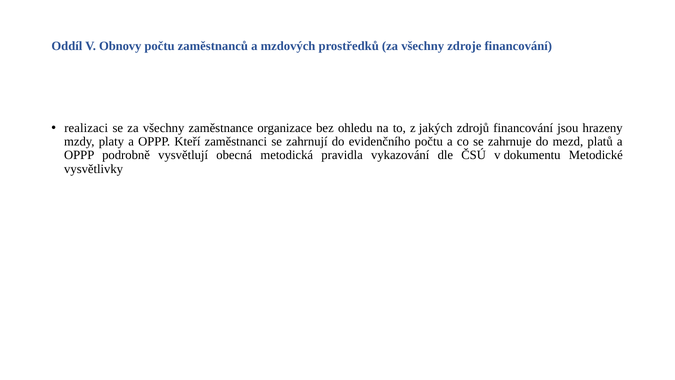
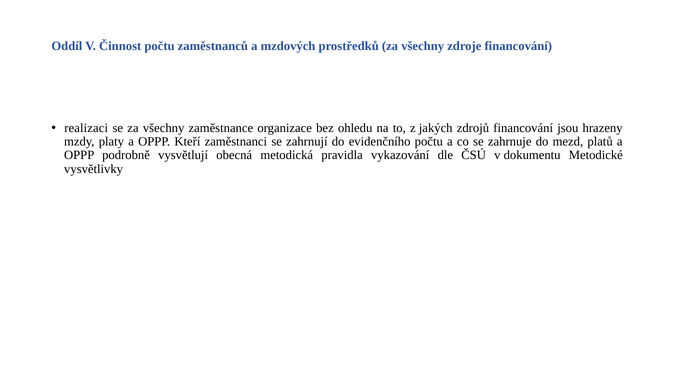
Obnovy: Obnovy -> Činnost
